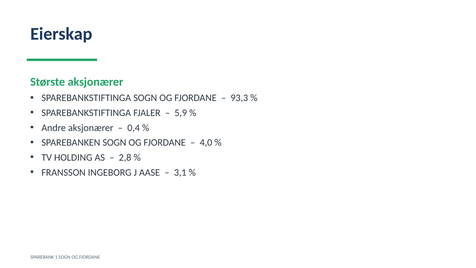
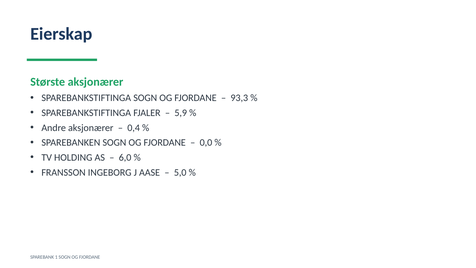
4,0: 4,0 -> 0,0
2,8: 2,8 -> 6,0
3,1: 3,1 -> 5,0
